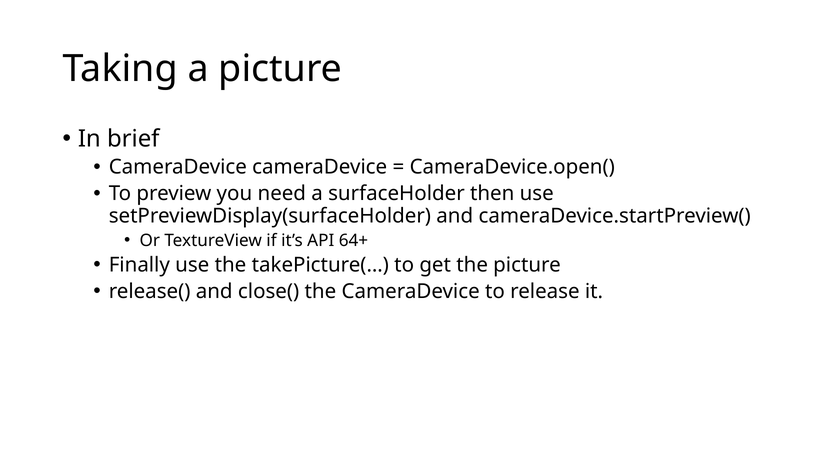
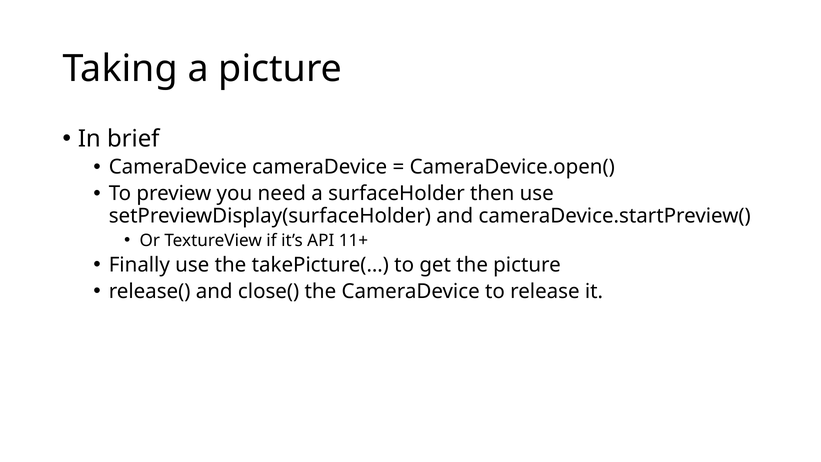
64+: 64+ -> 11+
